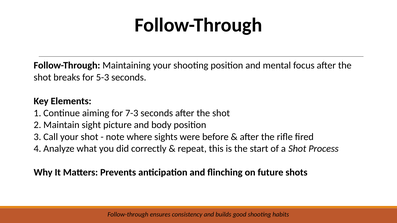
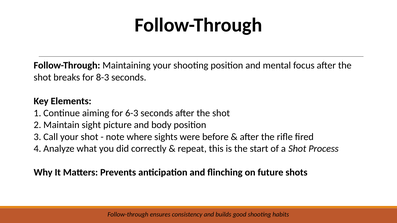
5-3: 5-3 -> 8-3
7-3: 7-3 -> 6-3
